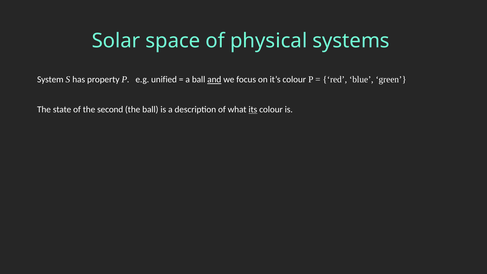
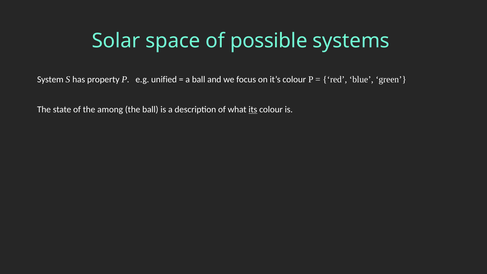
physical: physical -> possible
and underline: present -> none
second: second -> among
